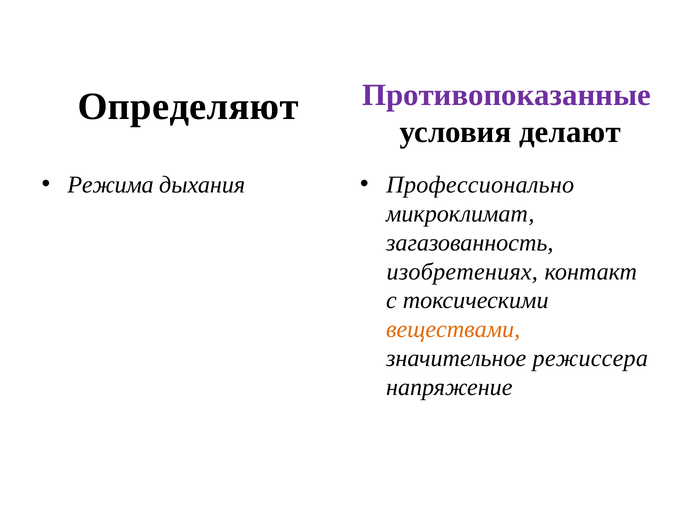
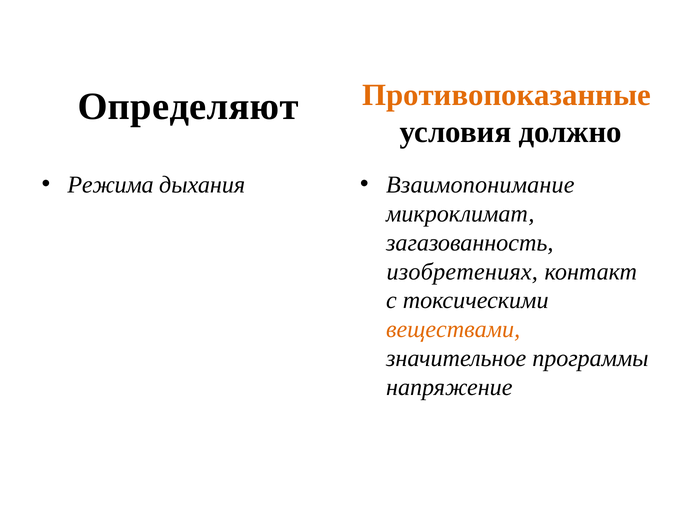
Противопоказанные colour: purple -> orange
делают: делают -> должно
Профессионально: Профессионально -> Взаимопонимание
режиссера: режиссера -> программы
